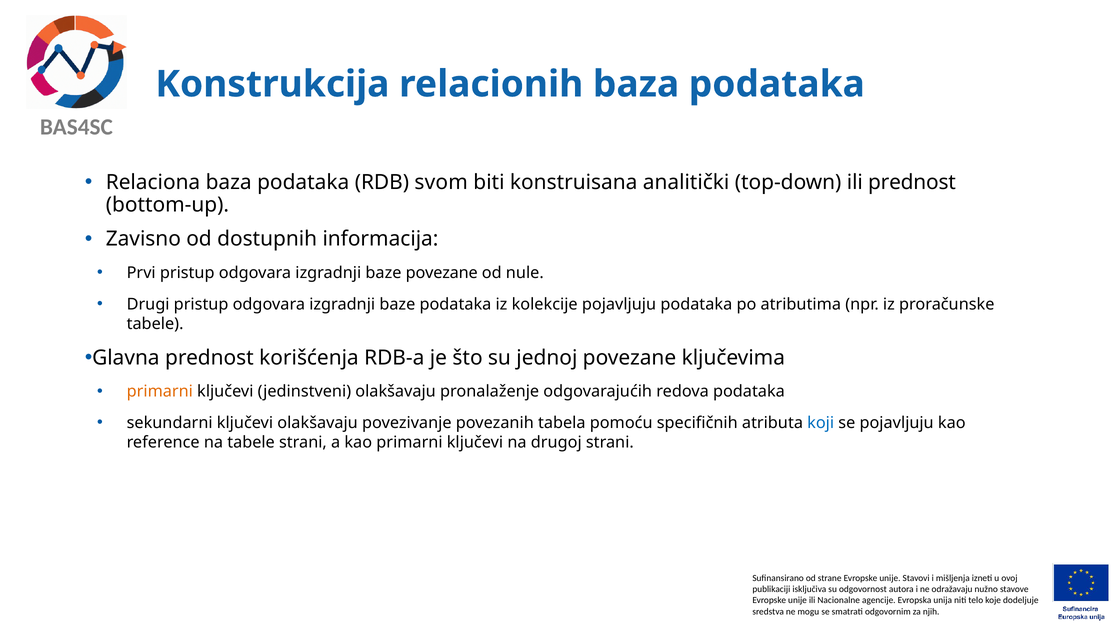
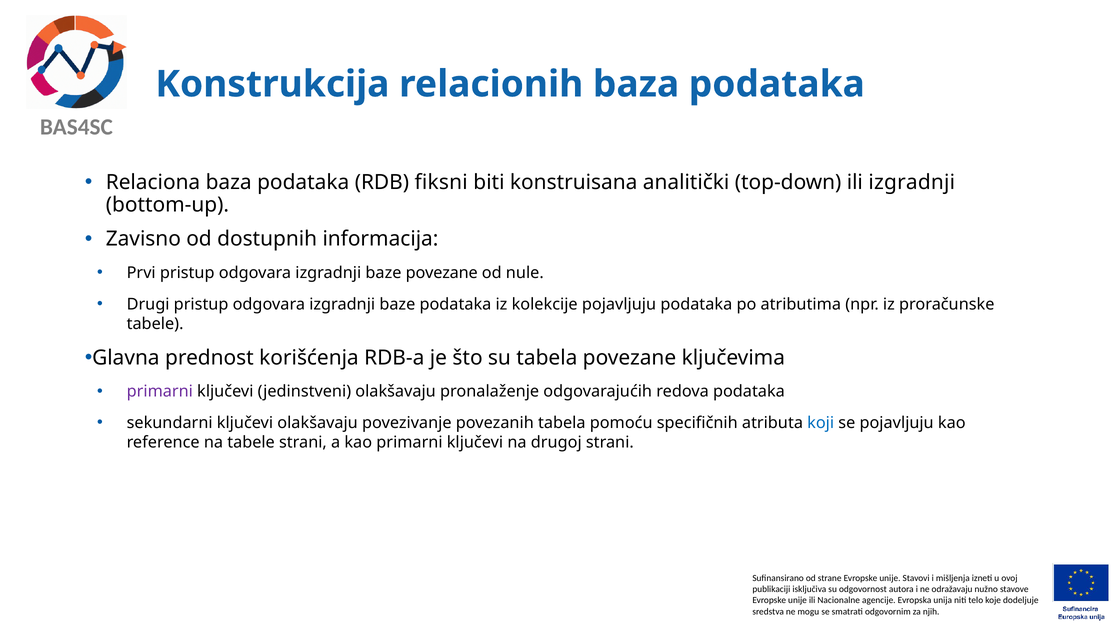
svom: svom -> fiksni
ili prednost: prednost -> izgradnji
su jednoj: jednoj -> tabela
primarni at (160, 391) colour: orange -> purple
